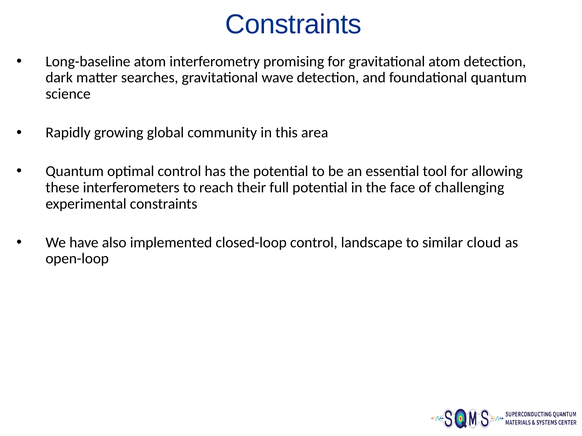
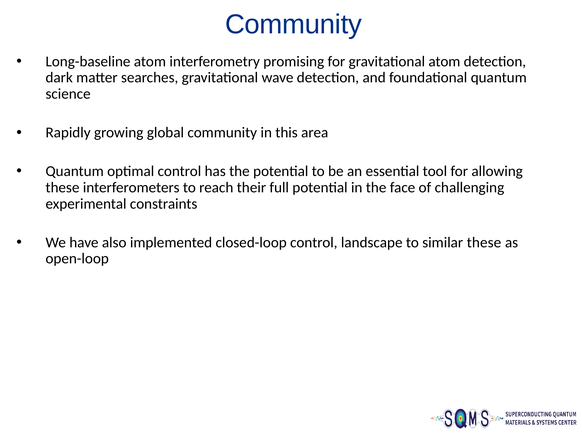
Constraints at (293, 25): Constraints -> Community
similar cloud: cloud -> these
